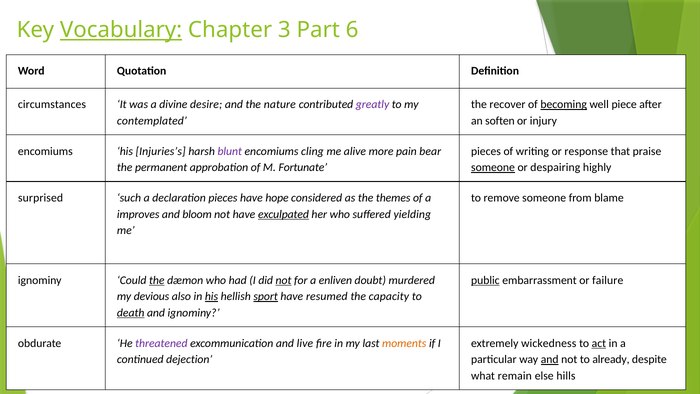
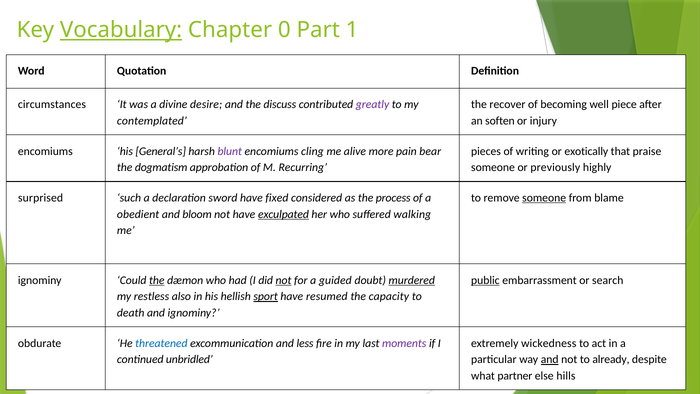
3: 3 -> 0
6: 6 -> 1
nature: nature -> discuss
becoming underline: present -> none
Injuries’s: Injuries’s -> General’s
response: response -> exotically
permanent: permanent -> dogmatism
Fortunate: Fortunate -> Recurring
someone at (493, 167) underline: present -> none
despairing: despairing -> previously
declaration pieces: pieces -> sword
hope: hope -> fixed
themes: themes -> process
someone at (544, 198) underline: none -> present
improves: improves -> obedient
yielding: yielding -> walking
enliven: enliven -> guided
murdered underline: none -> present
failure: failure -> search
devious: devious -> restless
his at (211, 296) underline: present -> none
death underline: present -> none
threatened colour: purple -> blue
live: live -> less
moments colour: orange -> purple
act underline: present -> none
dejection: dejection -> unbridled
remain: remain -> partner
